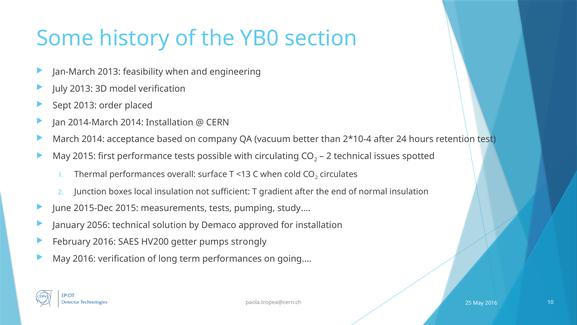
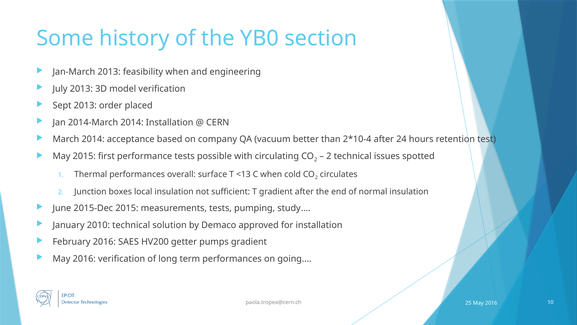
2056: 2056 -> 2010
pumps strongly: strongly -> gradient
